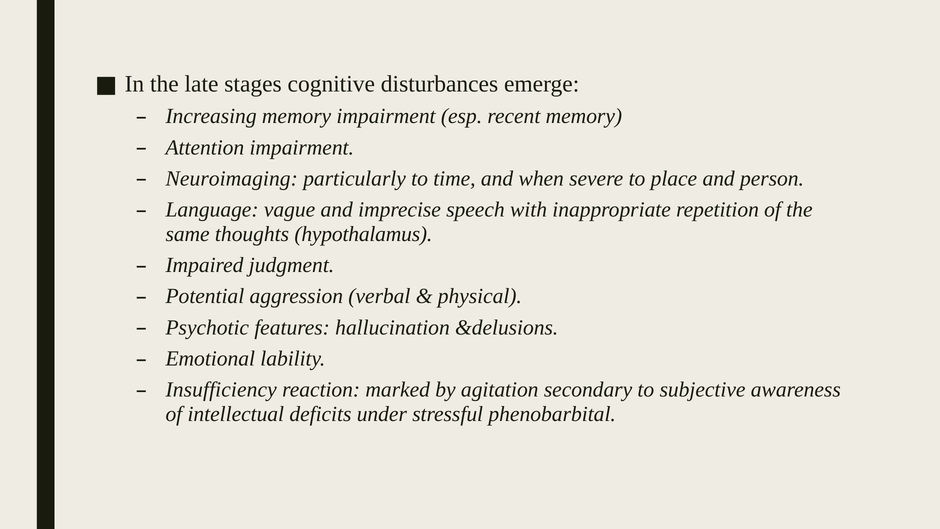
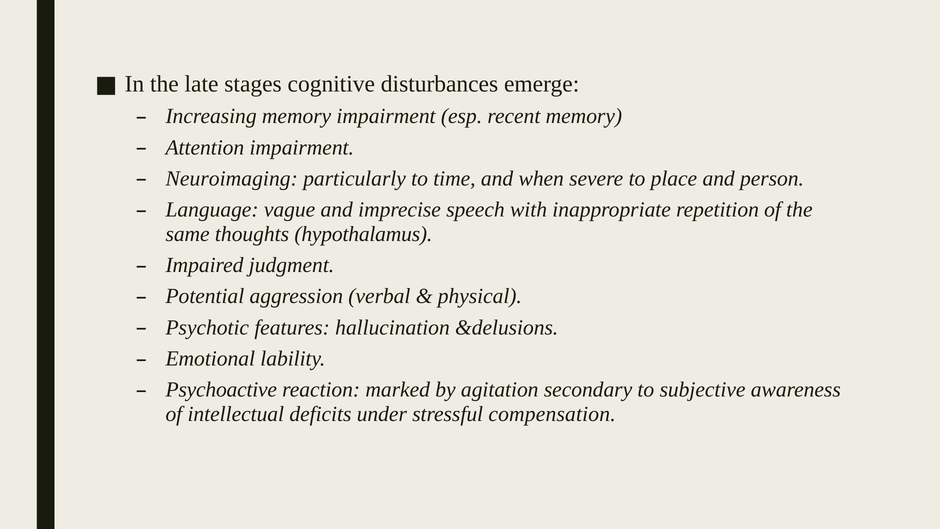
Insufficiency: Insufficiency -> Psychoactive
phenobarbital: phenobarbital -> compensation
